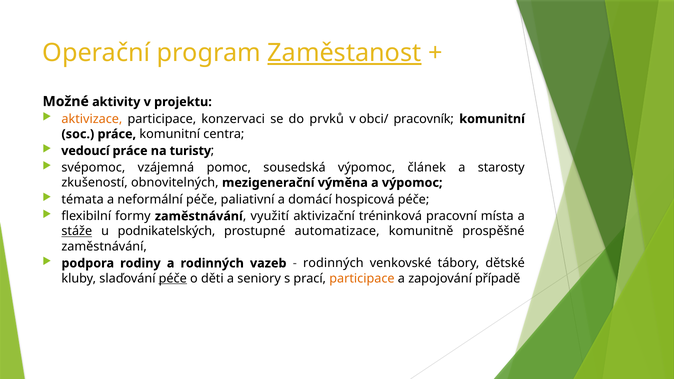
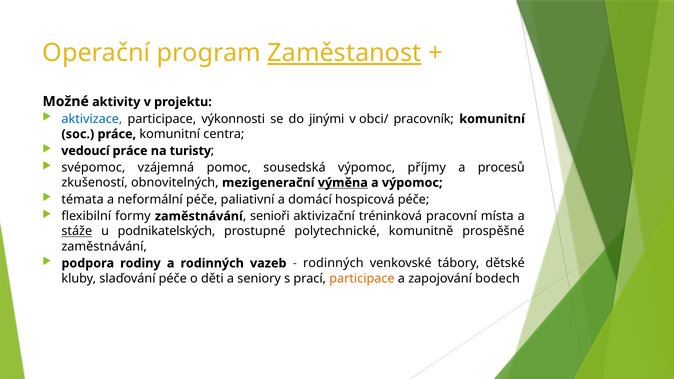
aktivizace colour: orange -> blue
konzervaci: konzervaci -> výkonnosti
prvků: prvků -> jinými
článek: článek -> příjmy
starosty: starosty -> procesů
výměna underline: none -> present
využití: využití -> senioři
automatizace: automatizace -> polytechnické
péče at (173, 278) underline: present -> none
případě: případě -> bodech
